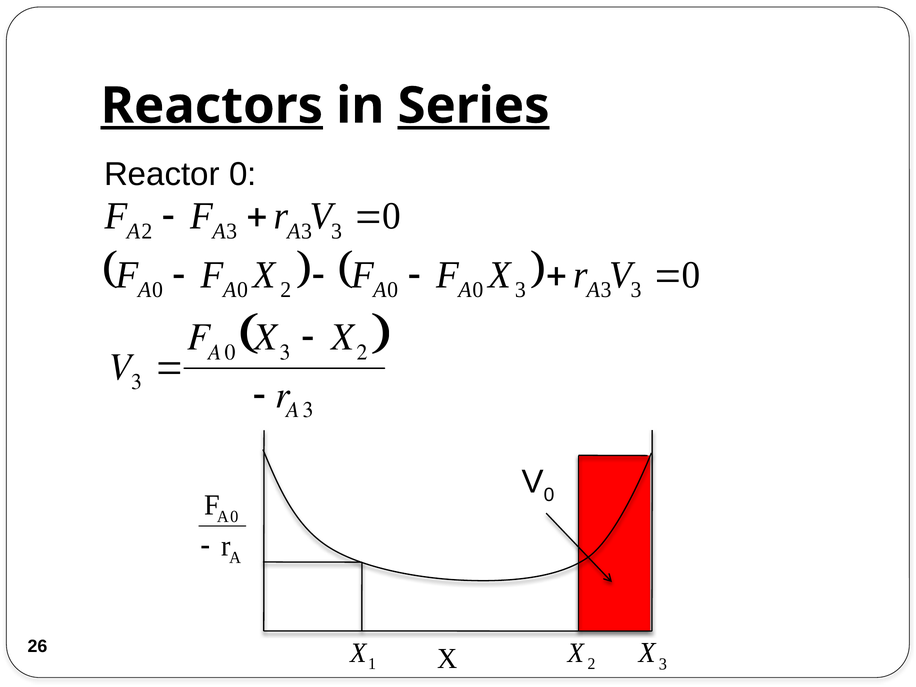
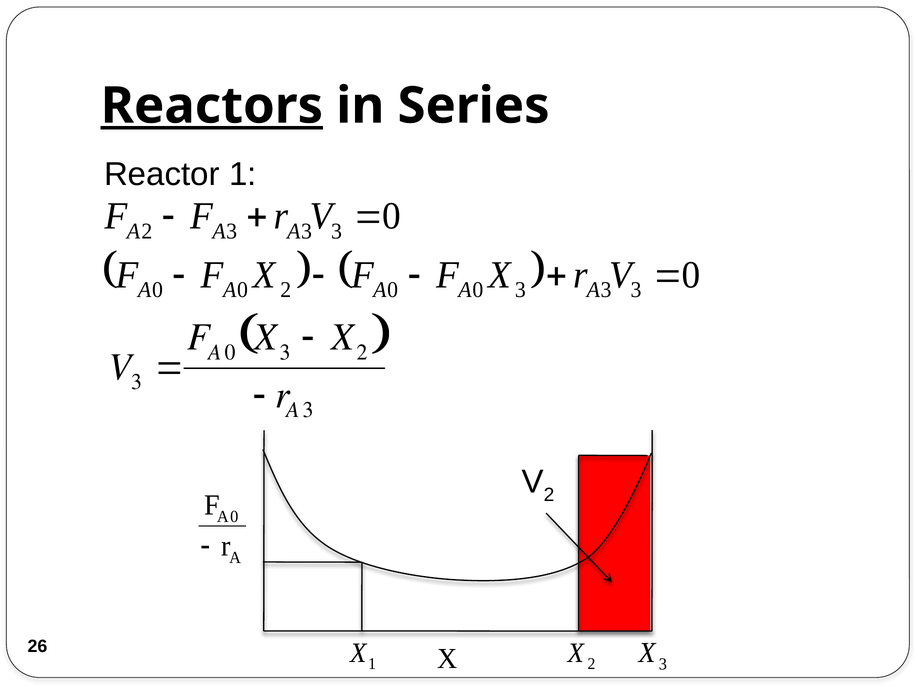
Series underline: present -> none
Reactor 0: 0 -> 1
0 at (549, 495): 0 -> 2
